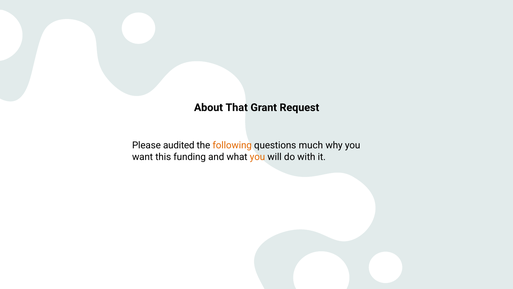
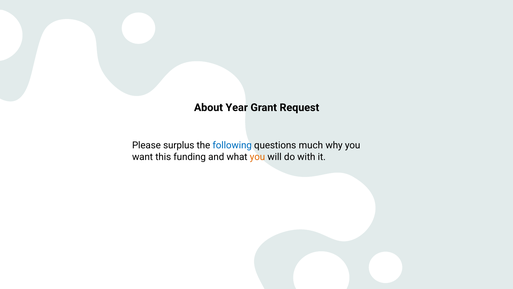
That: That -> Year
audited: audited -> surplus
following colour: orange -> blue
